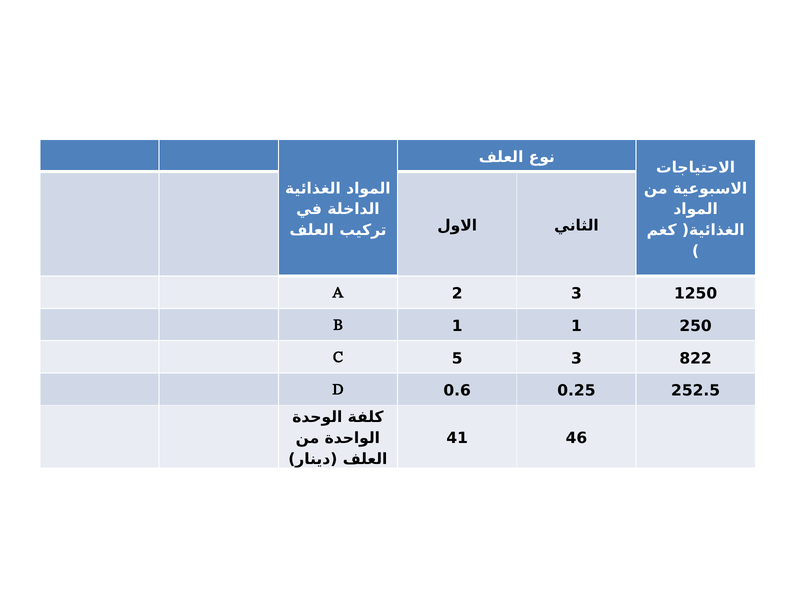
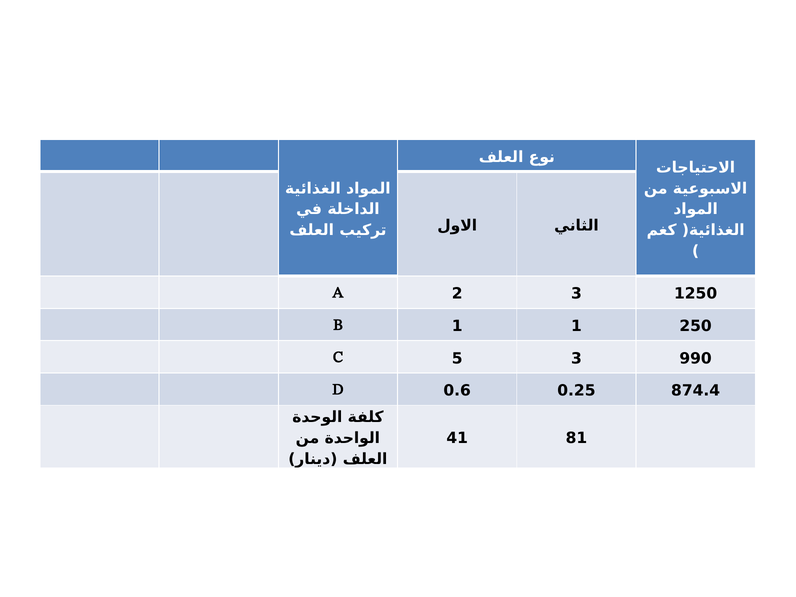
822: 822 -> 990
252.5: 252.5 -> 874.4
46: 46 -> 81
